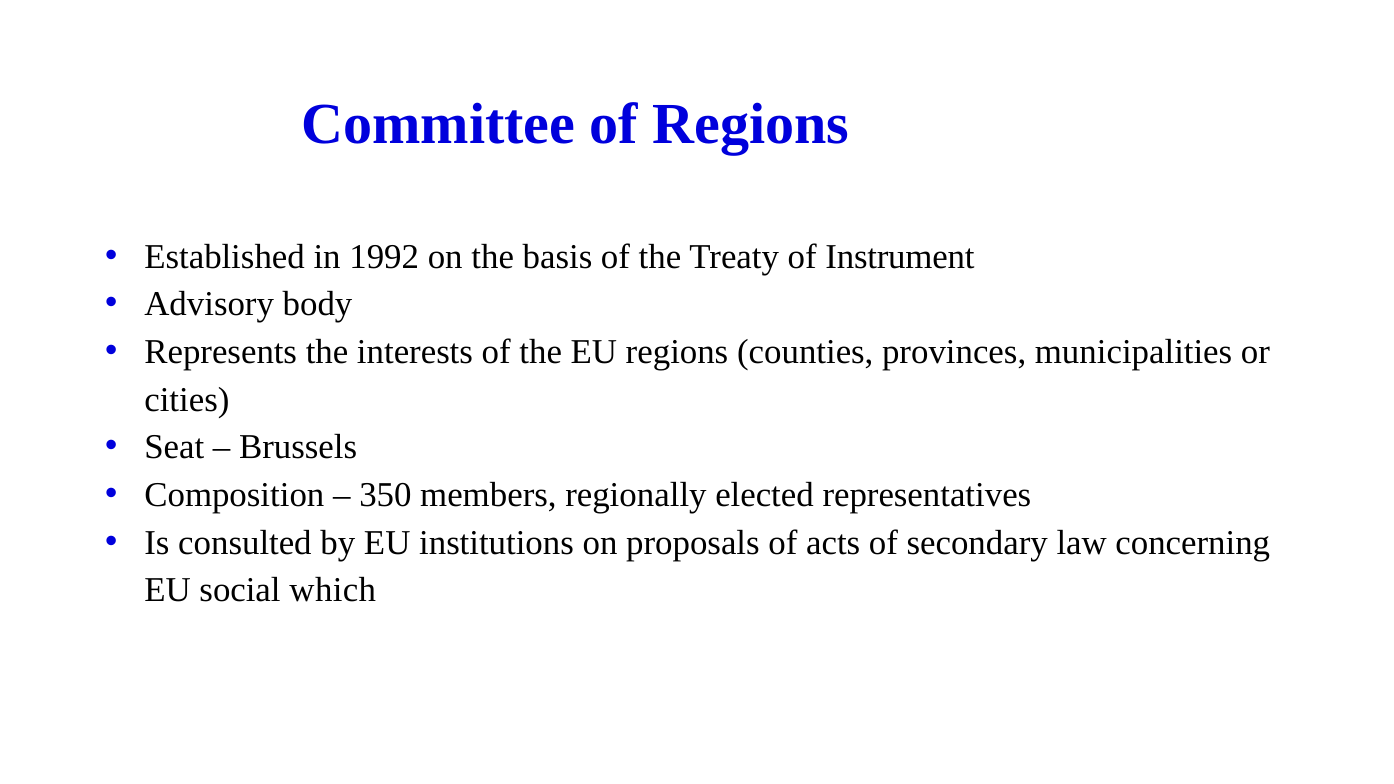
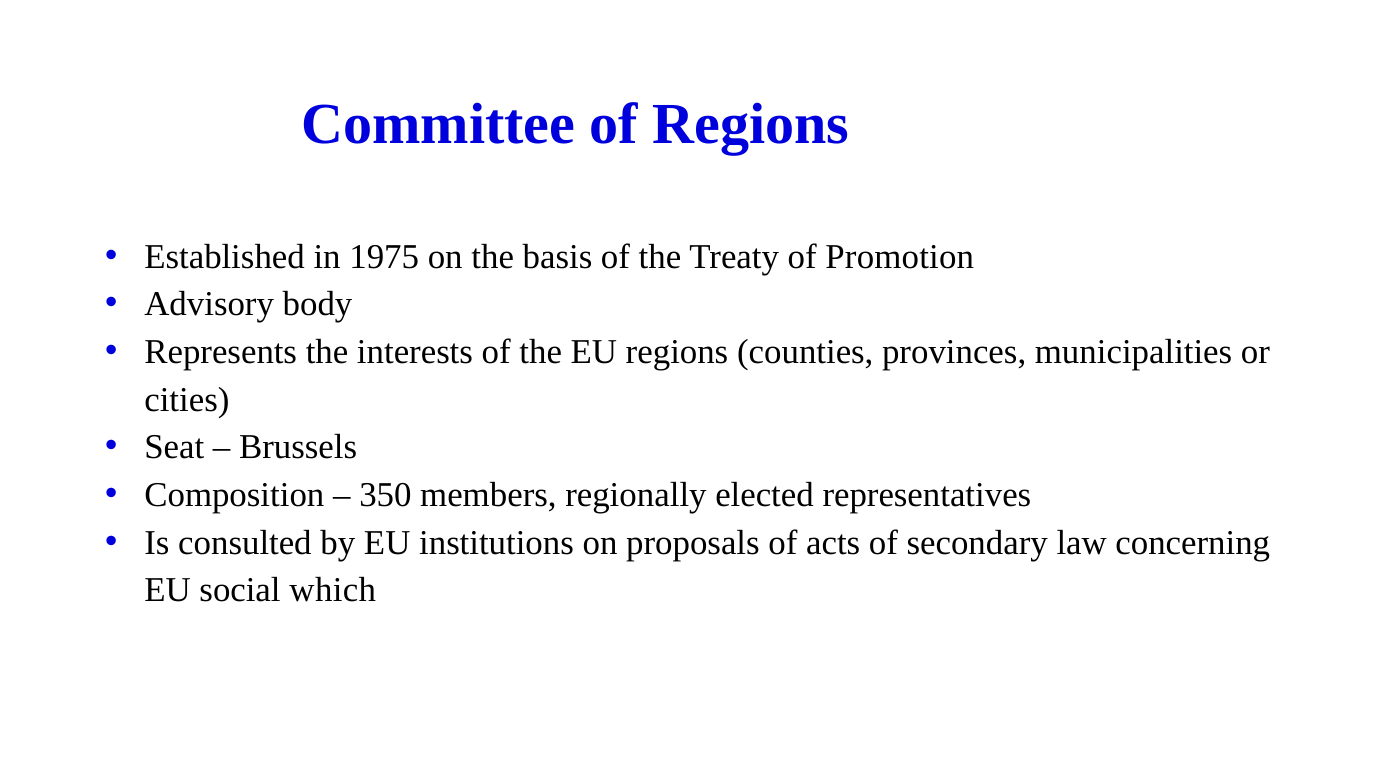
1992: 1992 -> 1975
Instrument: Instrument -> Promotion
